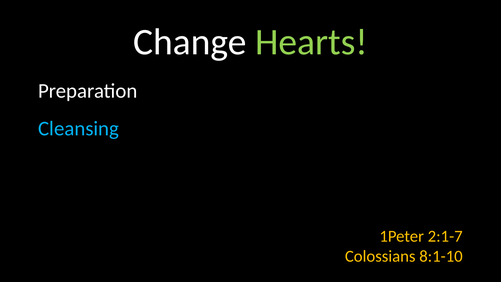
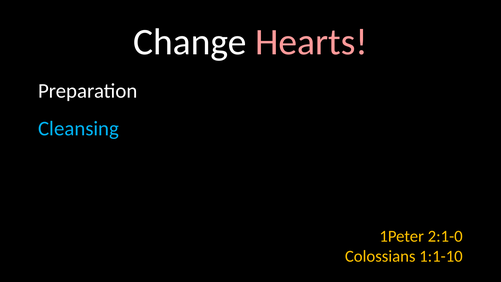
Hearts colour: light green -> pink
2:1-7: 2:1-7 -> 2:1-0
8:1-10: 8:1-10 -> 1:1-10
